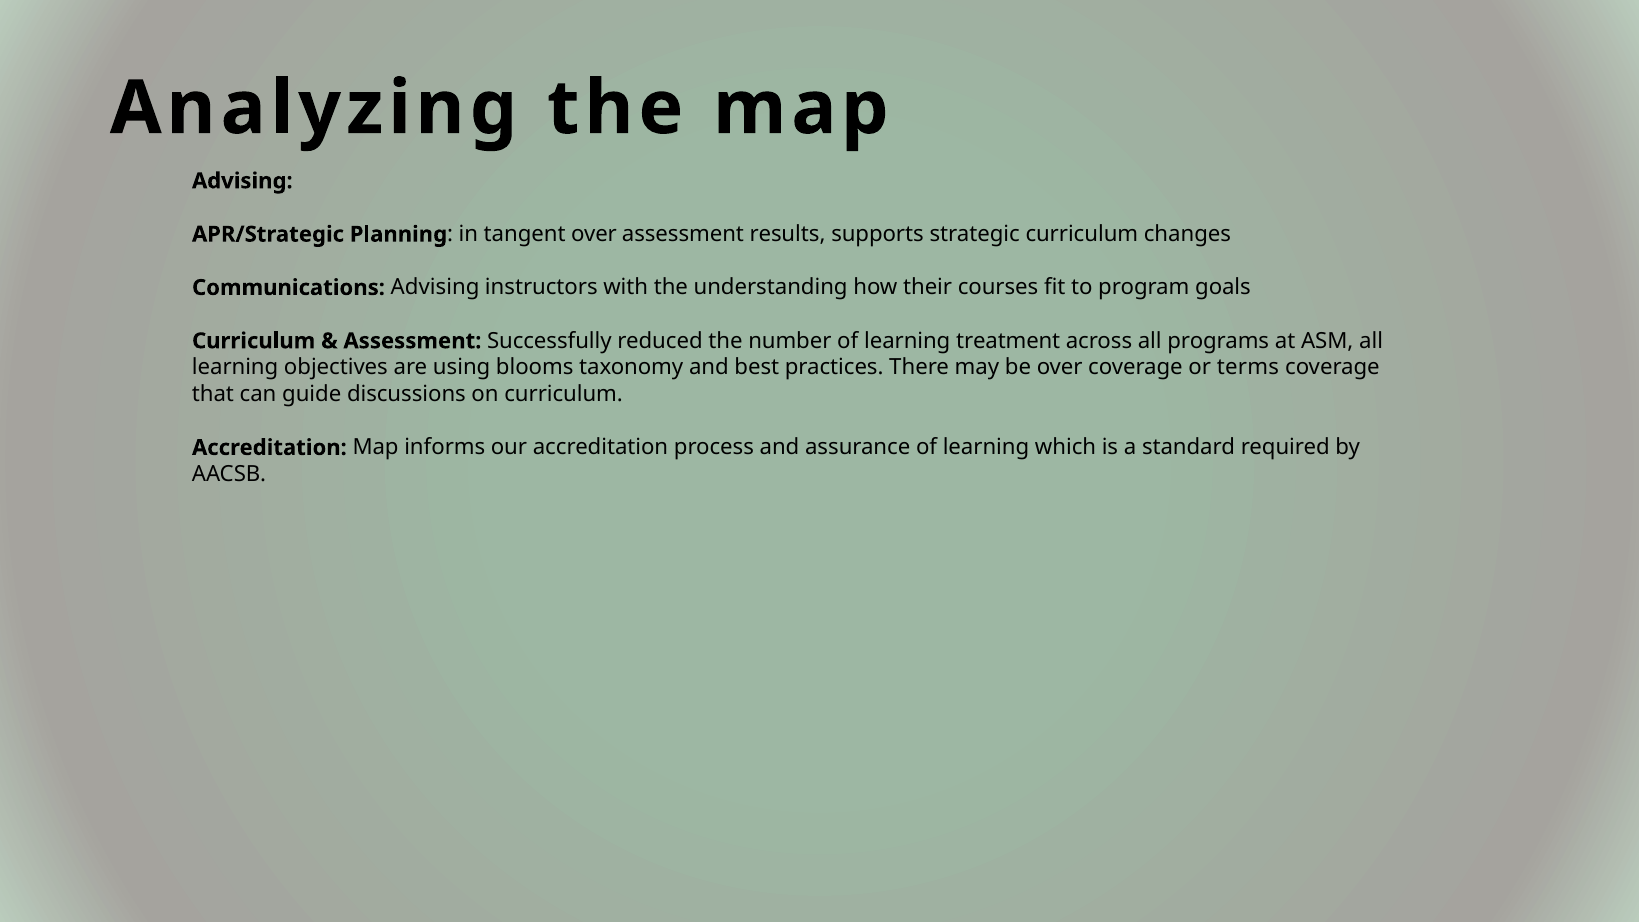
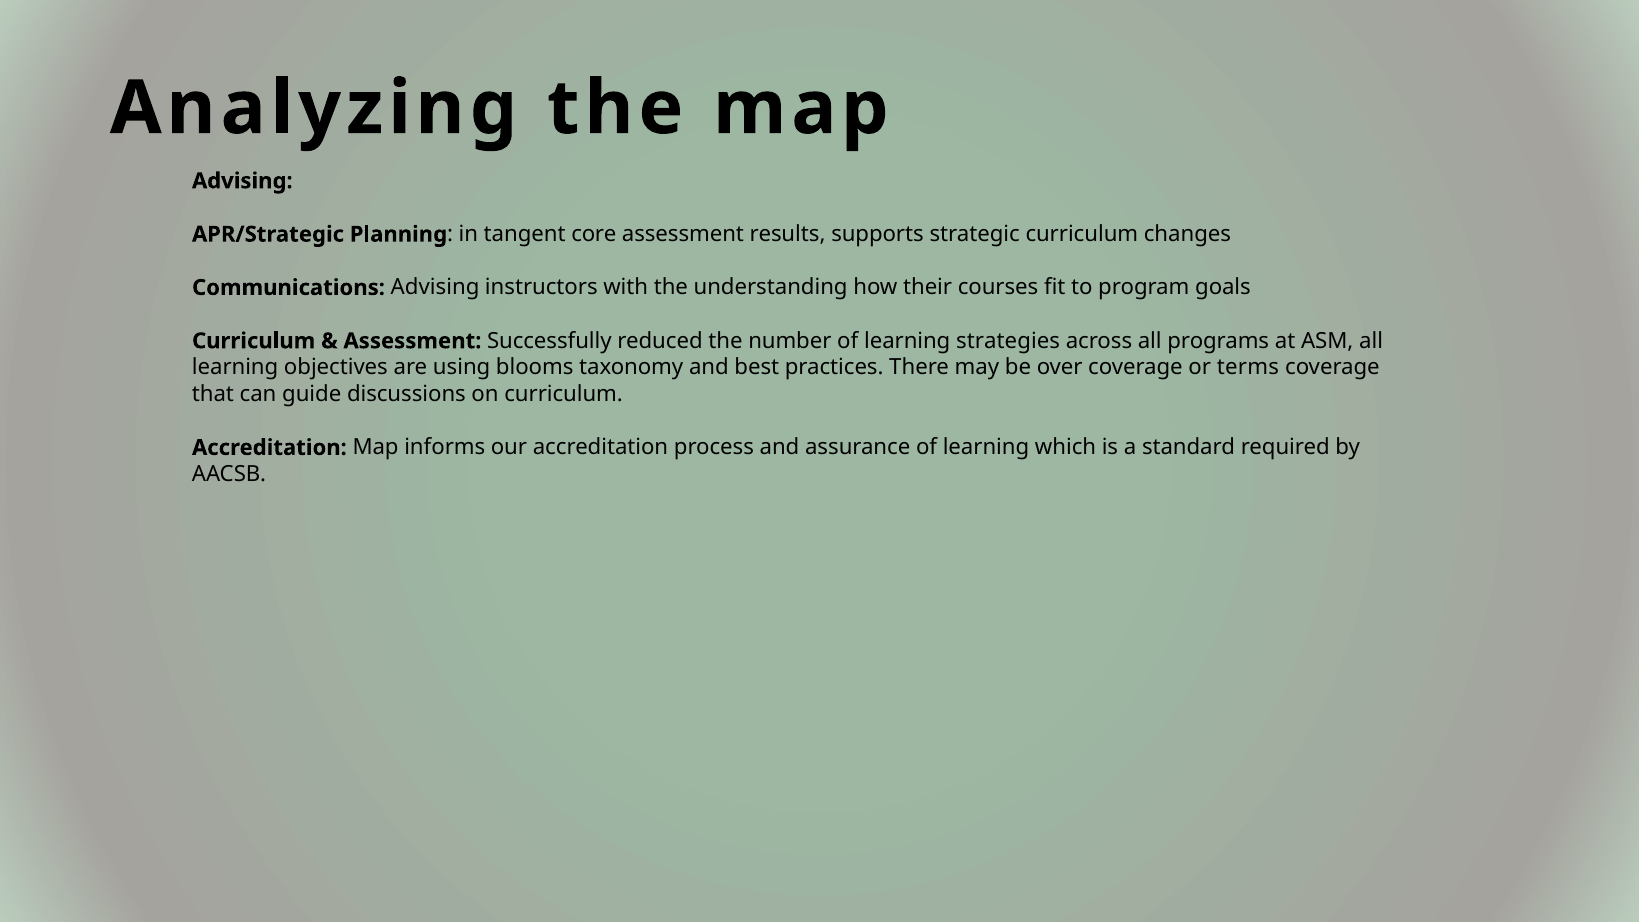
tangent over: over -> core
treatment: treatment -> strategies
